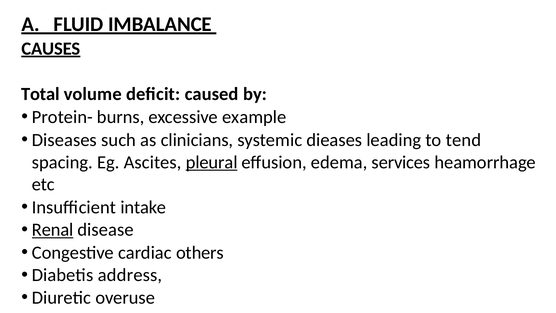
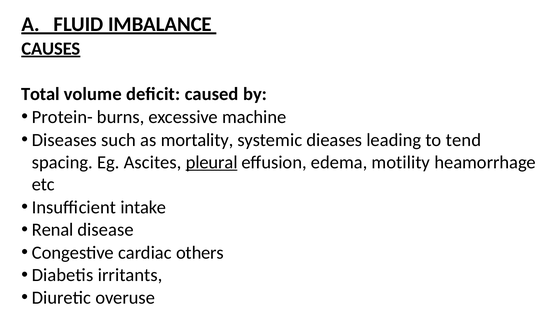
example: example -> machine
clinicians: clinicians -> mortality
services: services -> motility
Renal underline: present -> none
address: address -> irritants
